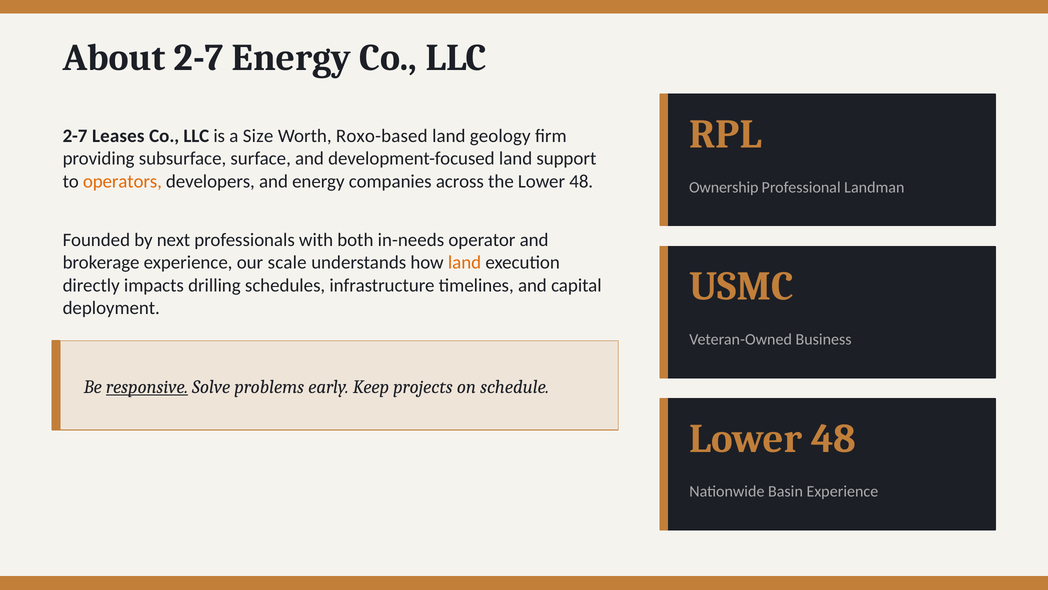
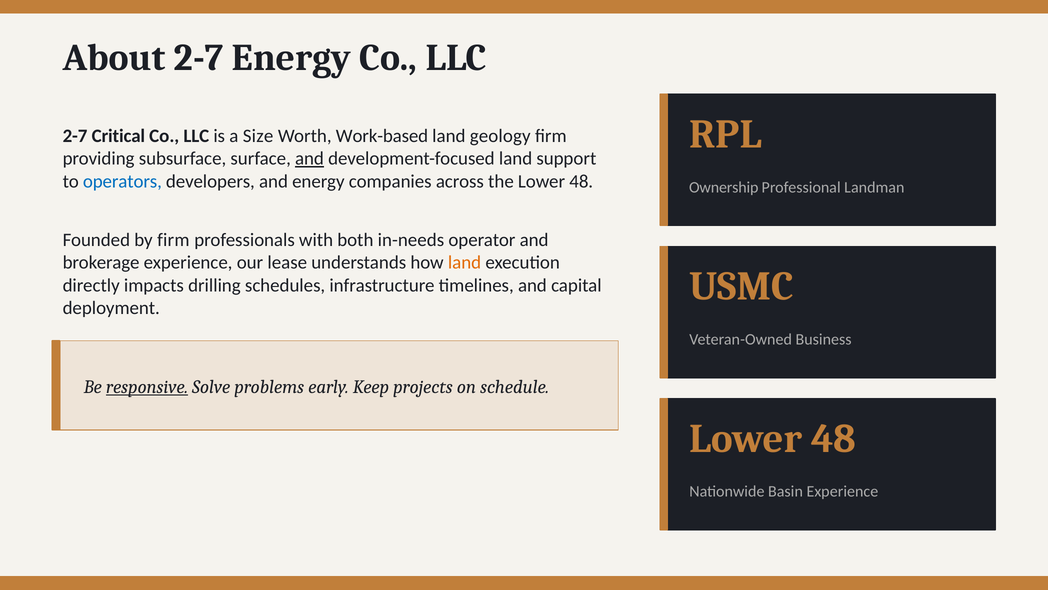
Leases: Leases -> Critical
Roxo-based: Roxo-based -> Work-based
and at (309, 158) underline: none -> present
operators colour: orange -> blue
by next: next -> firm
scale: scale -> lease
